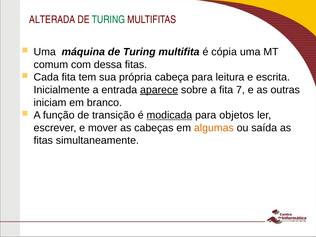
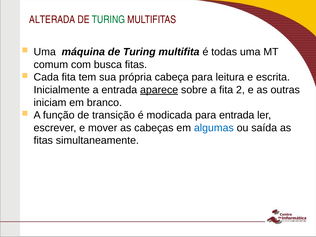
cópia: cópia -> todas
dessa: dessa -> busca
7: 7 -> 2
modicada underline: present -> none
para objetos: objetos -> entrada
algumas colour: orange -> blue
